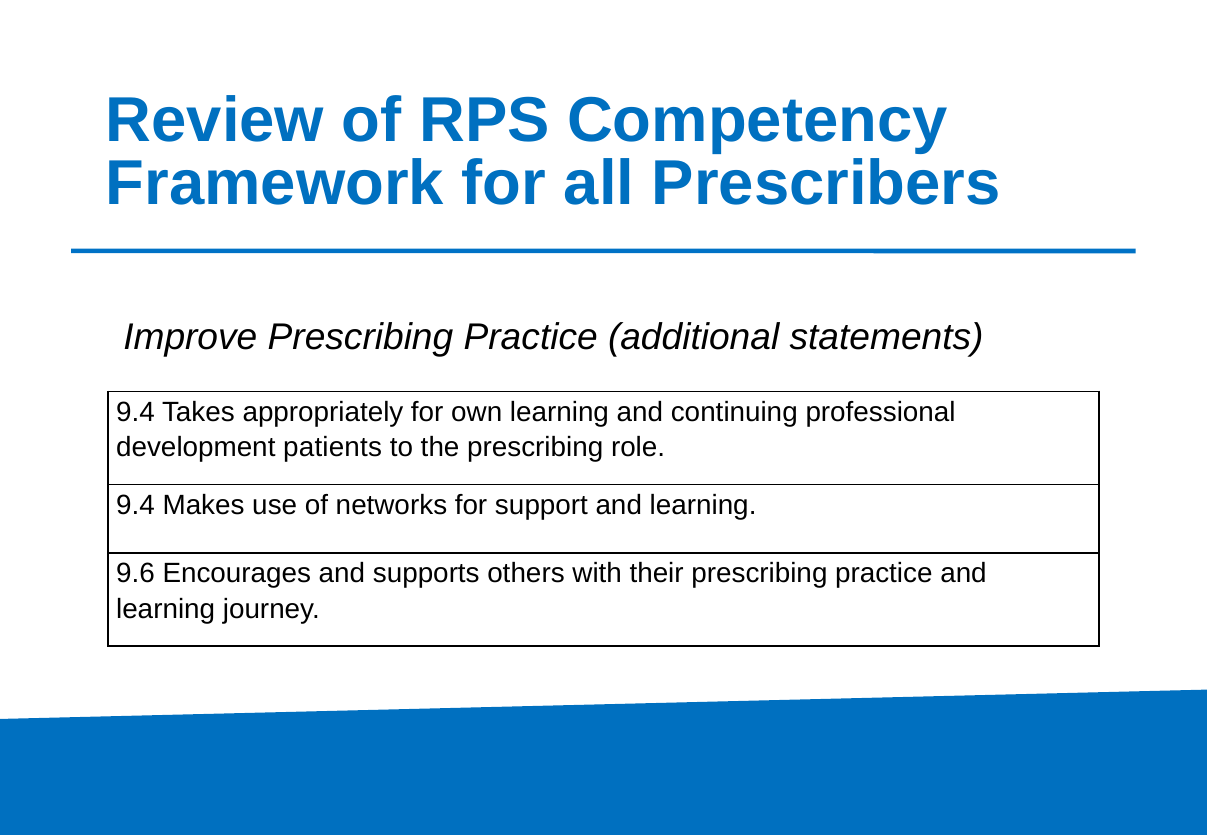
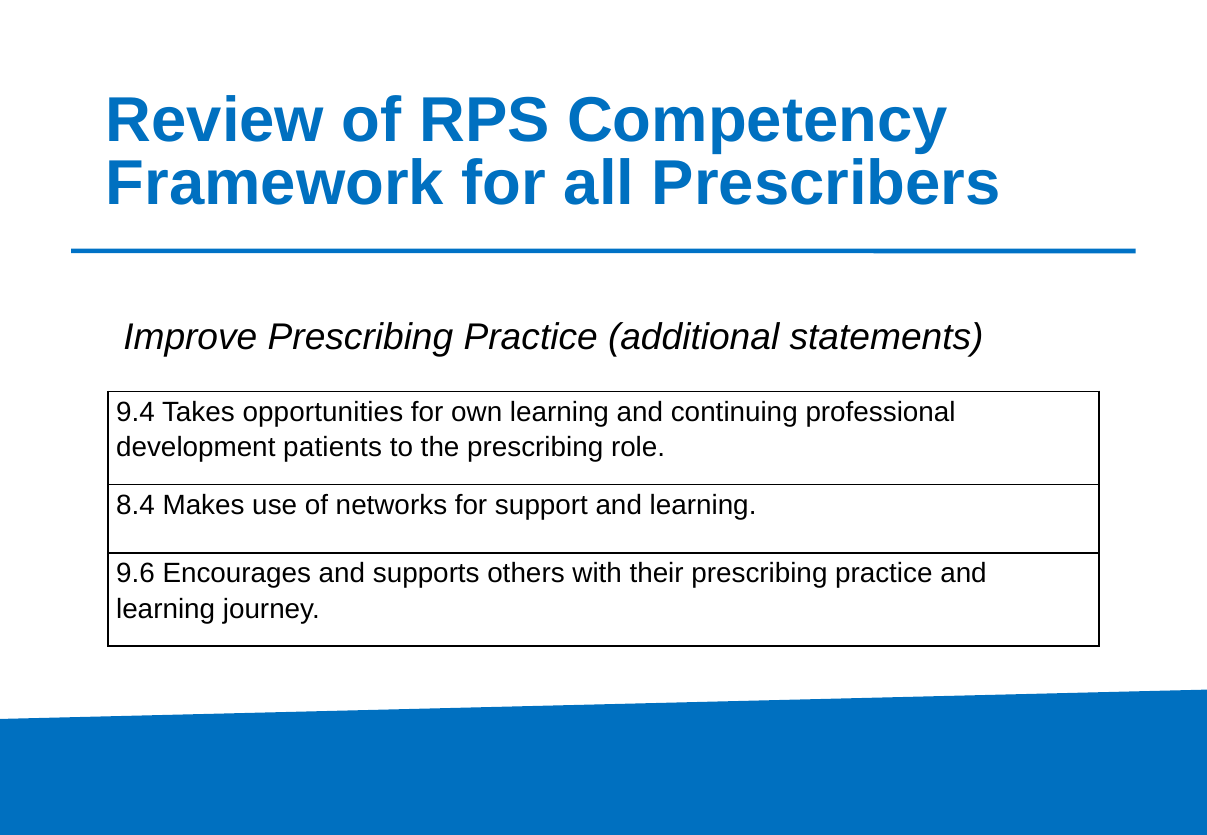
appropriately: appropriately -> opportunities
9.4 at (136, 505): 9.4 -> 8.4
